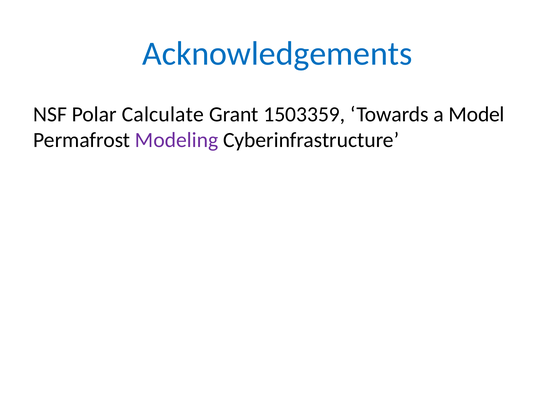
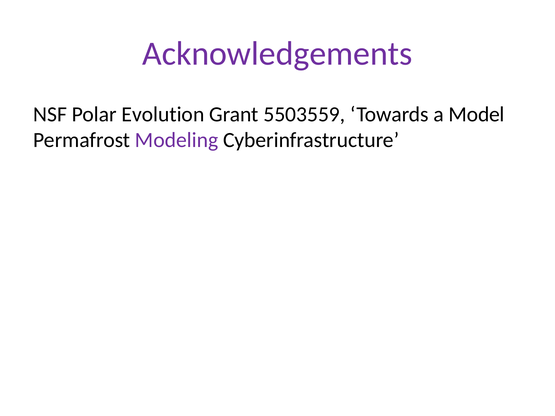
Acknowledgements colour: blue -> purple
Calculate: Calculate -> Evolution
1503359: 1503359 -> 5503559
